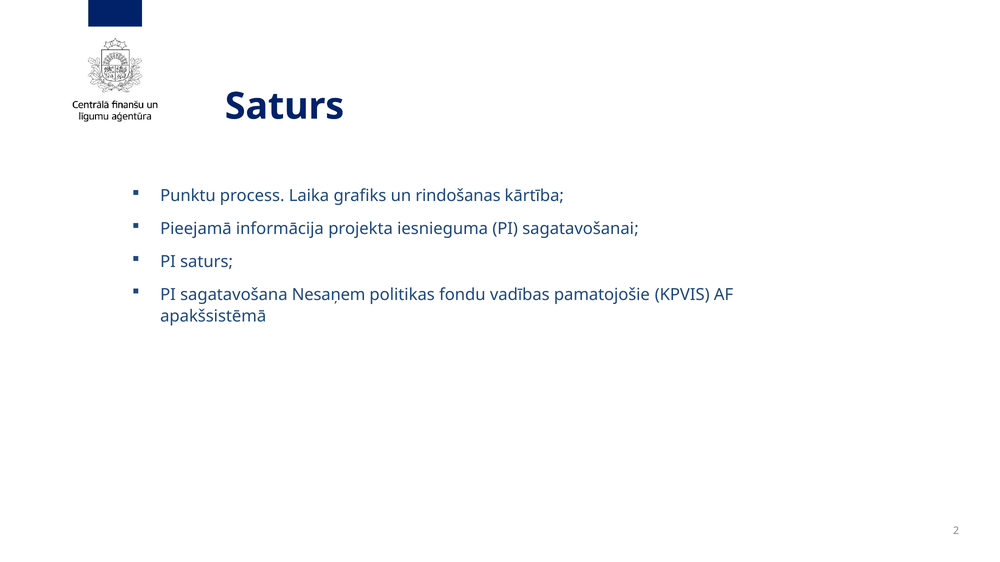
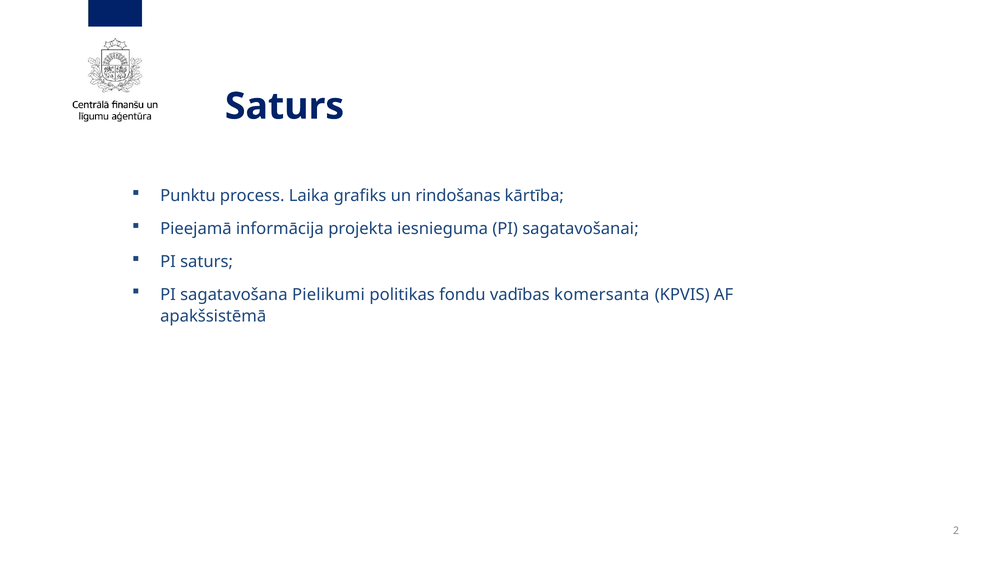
Nesaņem: Nesaņem -> Pielikumi
pamatojošie: pamatojošie -> komersanta
